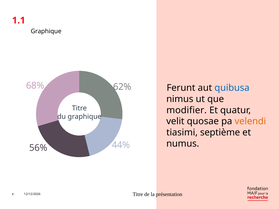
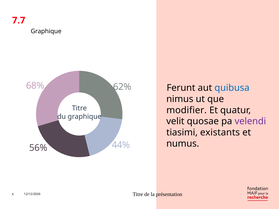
1.1: 1.1 -> 7.7
velendi colour: orange -> purple
septième: septième -> existants
